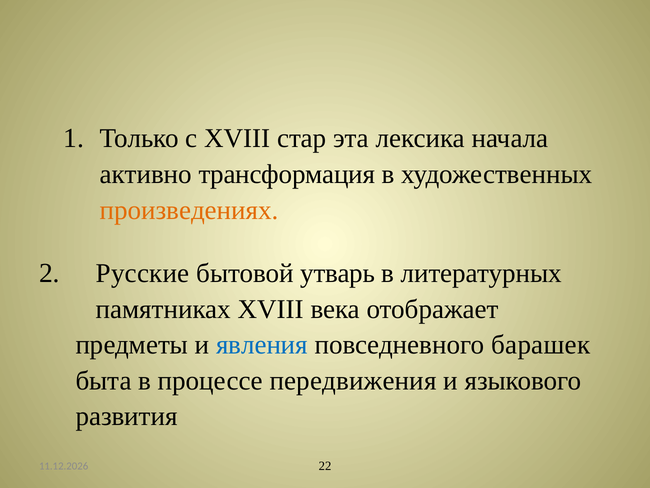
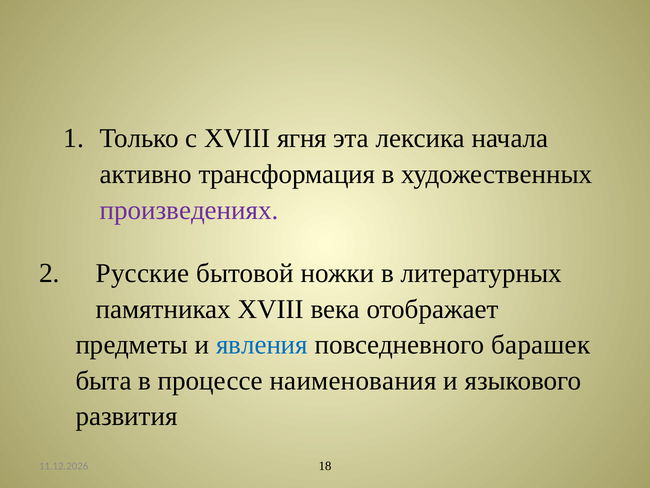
стар: стар -> ягня
произведениях colour: orange -> purple
утварь: утварь -> ножки
передвижения: передвижения -> наименования
22: 22 -> 18
